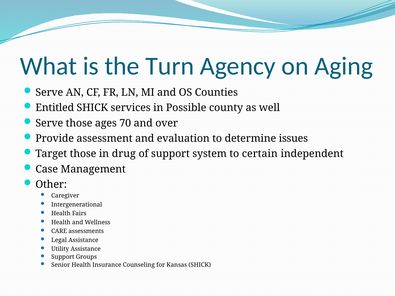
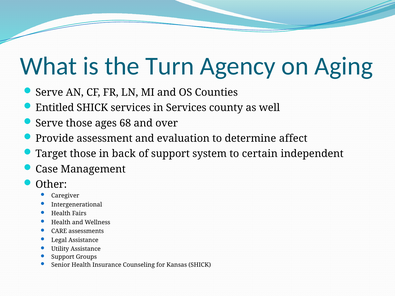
in Possible: Possible -> Services
70: 70 -> 68
issues: issues -> affect
drug: drug -> back
